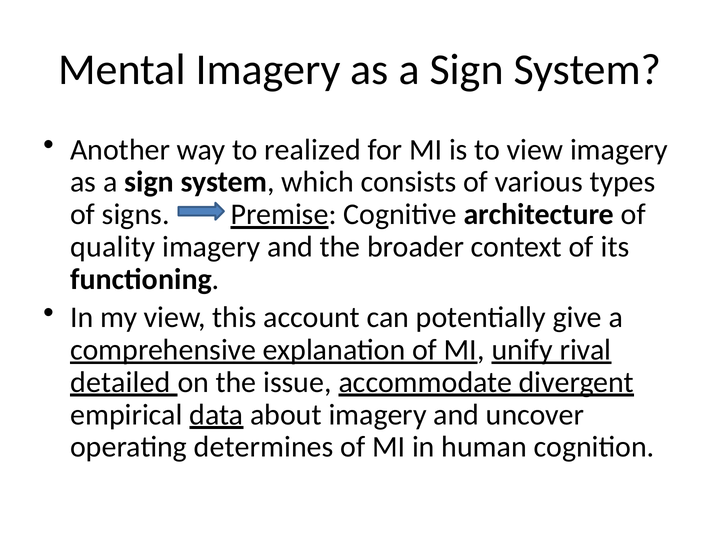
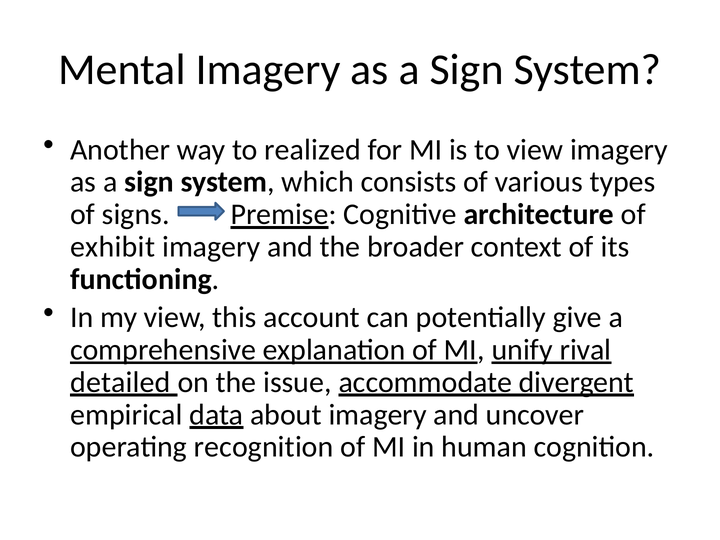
quality: quality -> exhibit
determines: determines -> recognition
